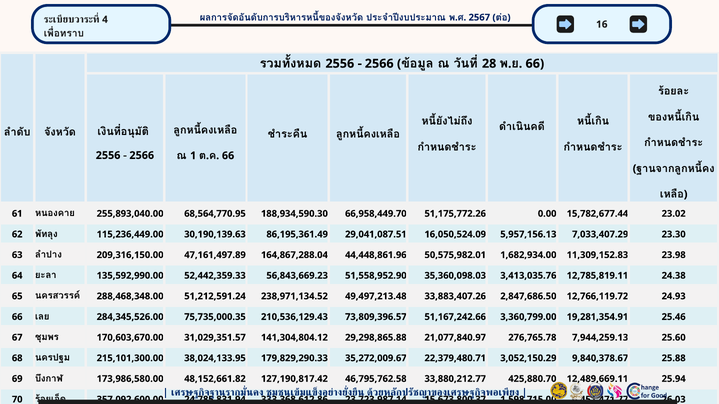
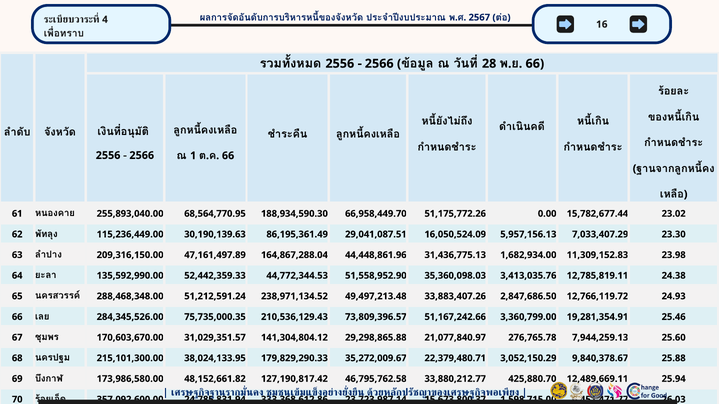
50,575,982.01: 50,575,982.01 -> 31,436,775.13
56,843,669.23: 56,843,669.23 -> 44,772,344.53
